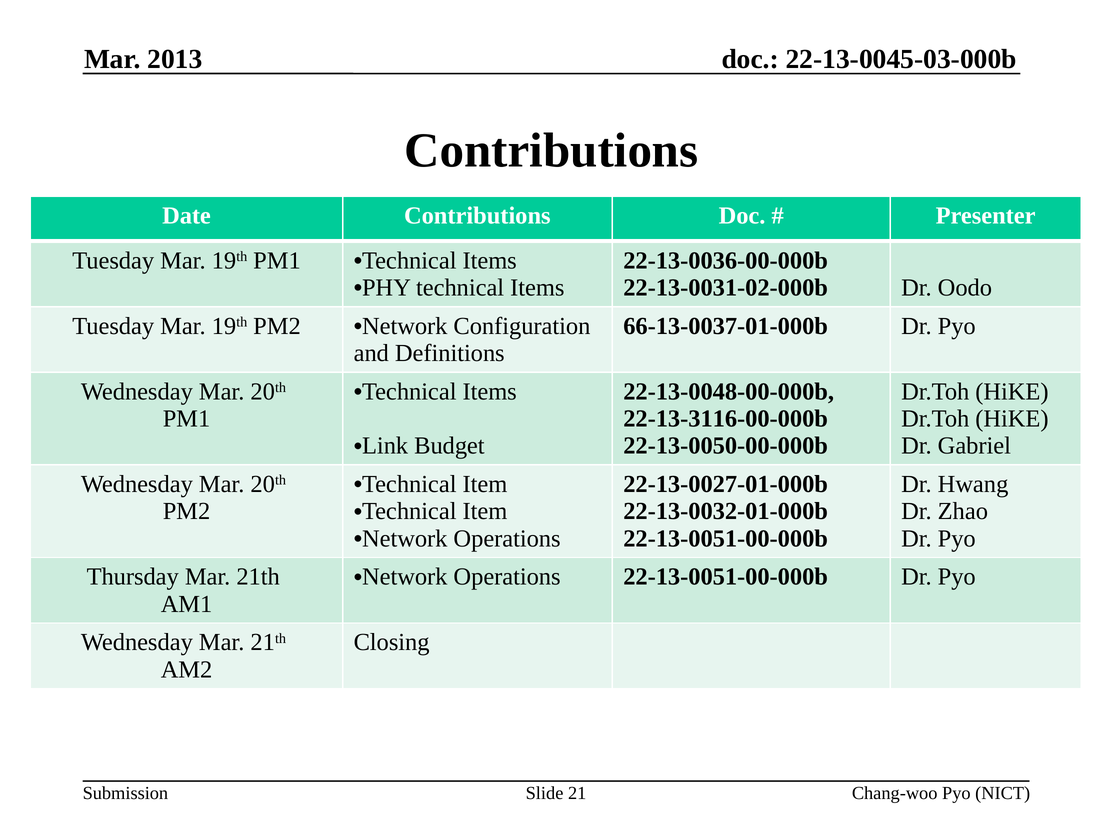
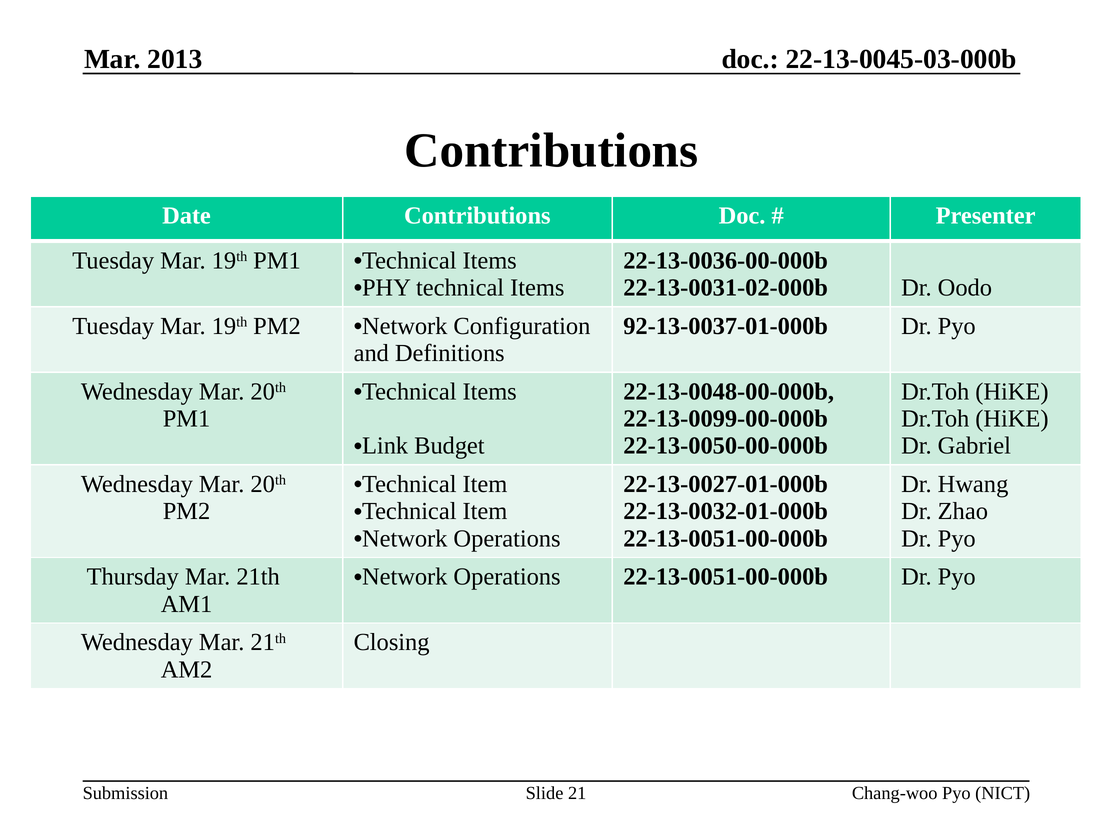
66-13-0037-01-000b: 66-13-0037-01-000b -> 92-13-0037-01-000b
22-13-3116-00-000b: 22-13-3116-00-000b -> 22-13-0099-00-000b
